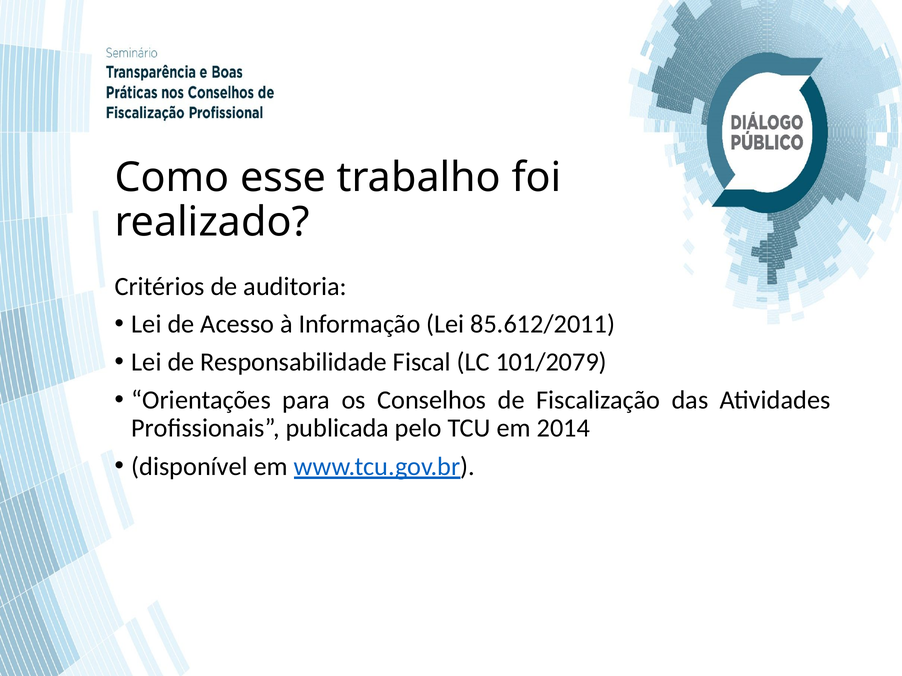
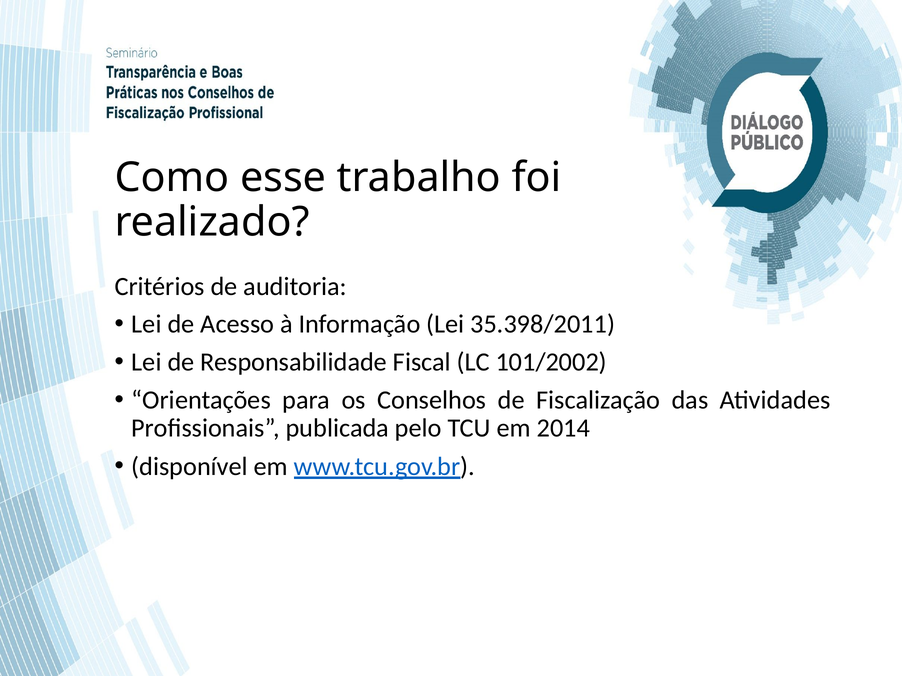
85.612/2011: 85.612/2011 -> 35.398/2011
101/2079: 101/2079 -> 101/2002
